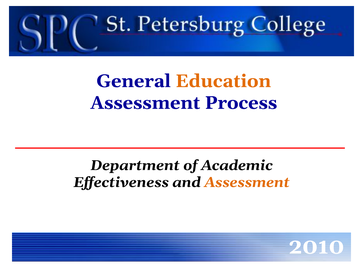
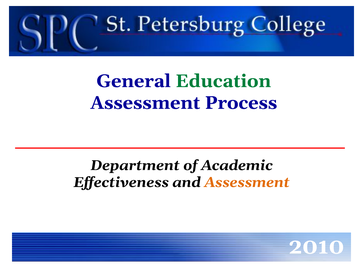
Education colour: orange -> green
